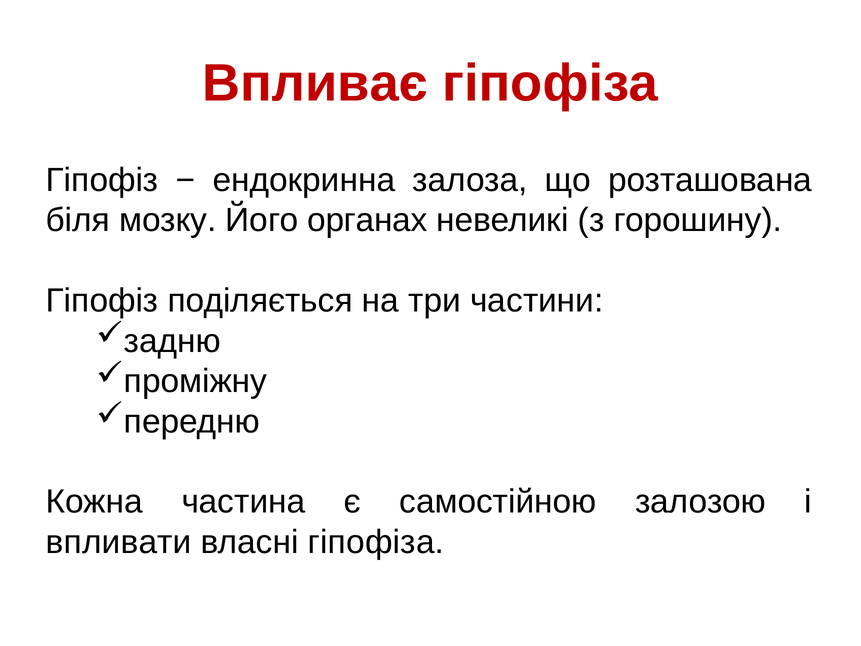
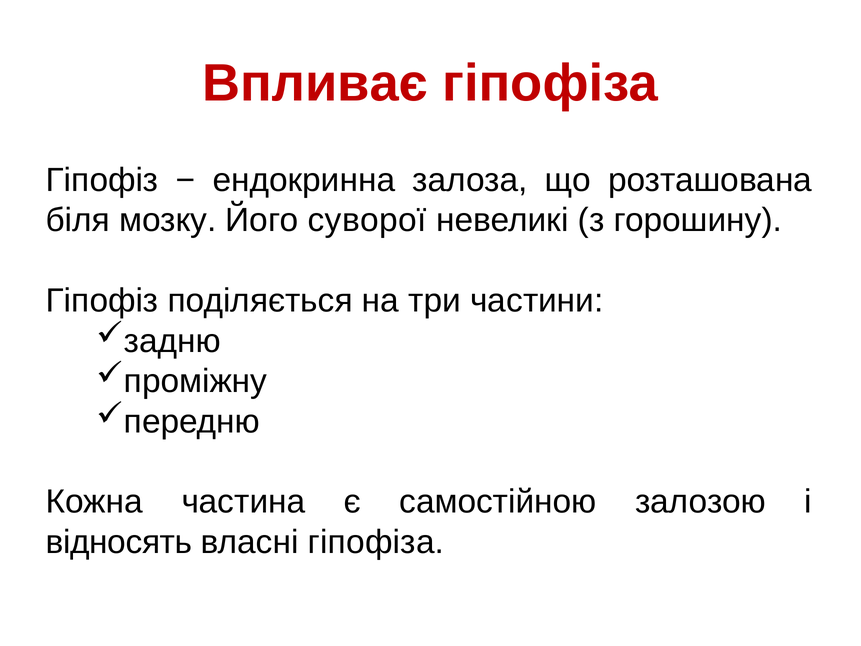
органах: органах -> суворої
впливати: впливати -> відносять
